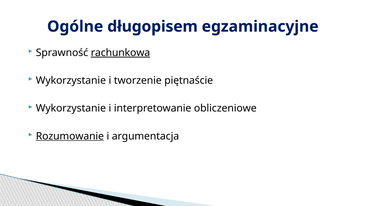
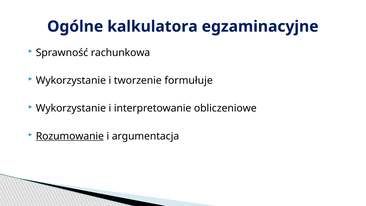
długopisem: długopisem -> kalkulatora
rachunkowa underline: present -> none
piętnaście: piętnaście -> formułuje
